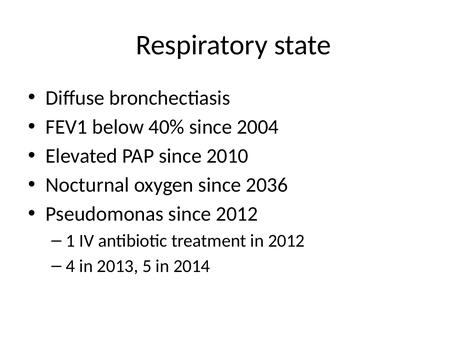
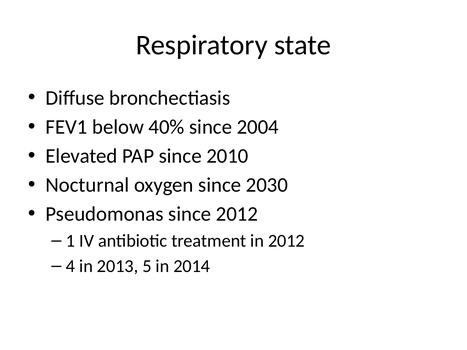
2036: 2036 -> 2030
